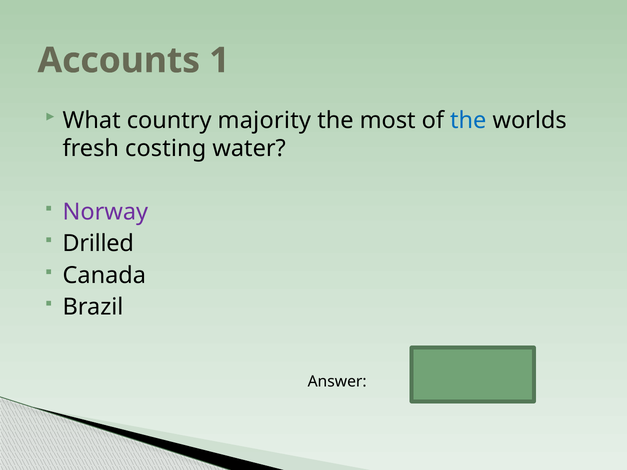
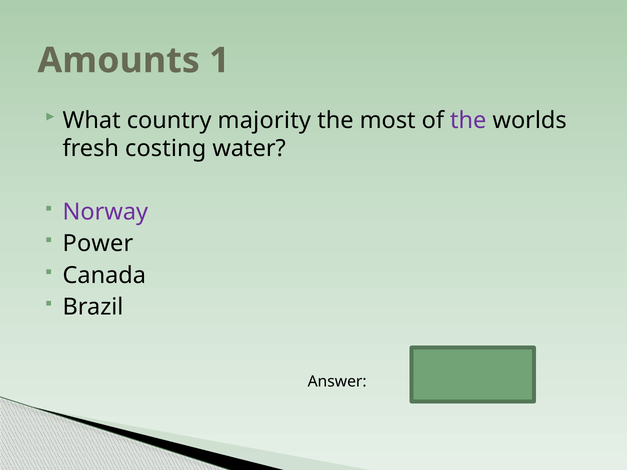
Accounts: Accounts -> Amounts
the at (468, 120) colour: blue -> purple
Drilled: Drilled -> Power
